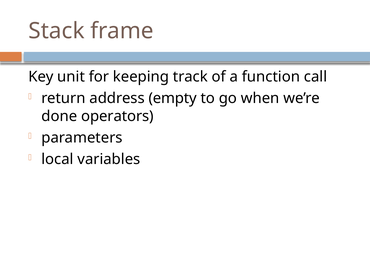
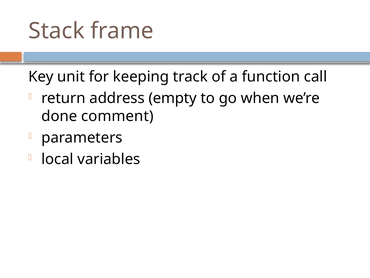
operators: operators -> comment
